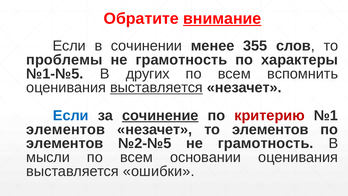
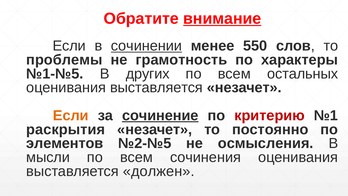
сочинении underline: none -> present
355: 355 -> 550
вспомнить: вспомнить -> остальных
выставляется at (156, 88) underline: present -> none
Если at (71, 115) colour: blue -> orange
элементов at (66, 129): элементов -> раскрытия
то элементов: элементов -> постоянно
№2-№5 не грамотность: грамотность -> осмысления
основании: основании -> сочинения
ошибки: ошибки -> должен
